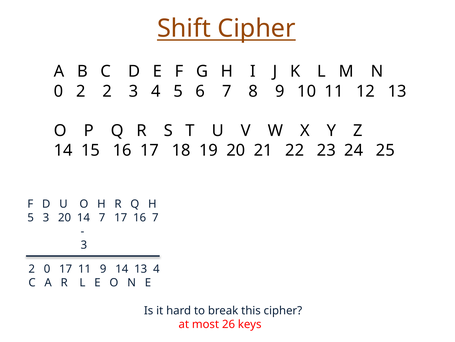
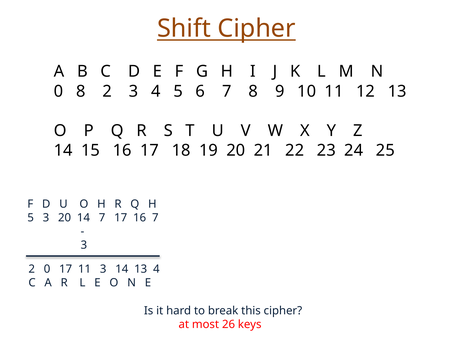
0 2: 2 -> 8
11 9: 9 -> 3
